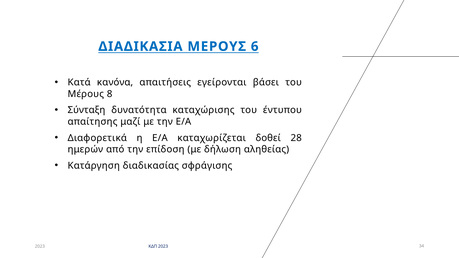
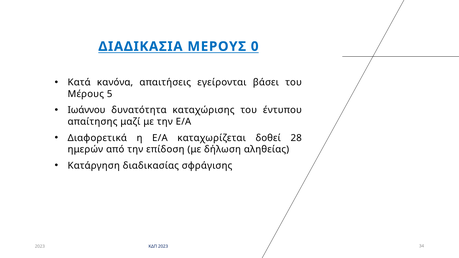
6: 6 -> 0
8: 8 -> 5
Σύνταξη: Σύνταξη -> Ιωάννου
